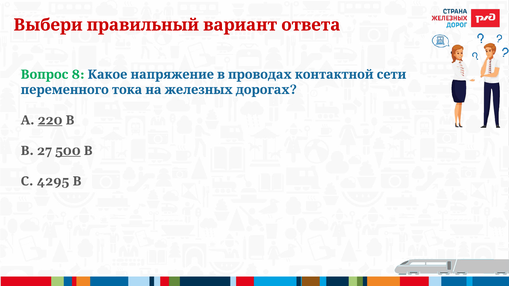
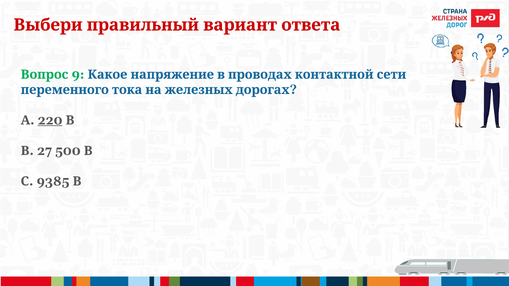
8: 8 -> 9
500 underline: present -> none
4295: 4295 -> 9385
